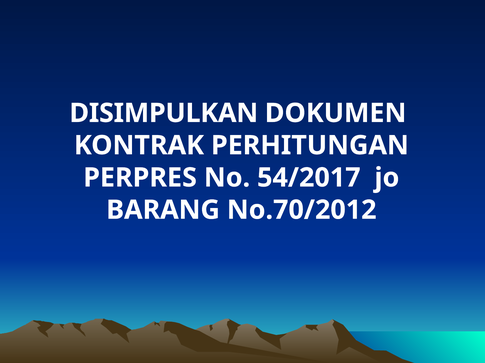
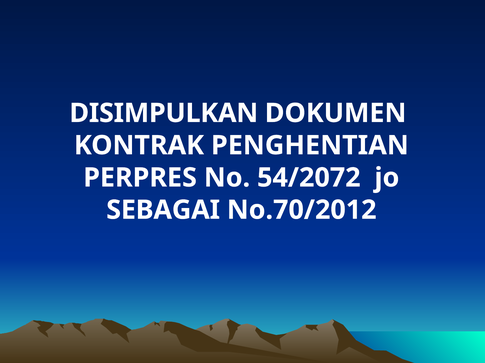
PERHITUNGAN: PERHITUNGAN -> PENGHENTIAN
54/2017: 54/2017 -> 54/2072
BARANG: BARANG -> SEBAGAI
